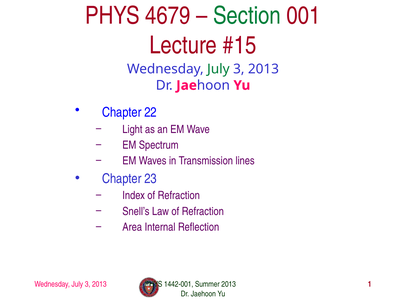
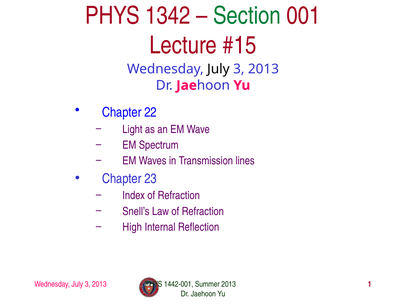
4679: 4679 -> 1342
July at (218, 69) colour: green -> black
Area: Area -> High
